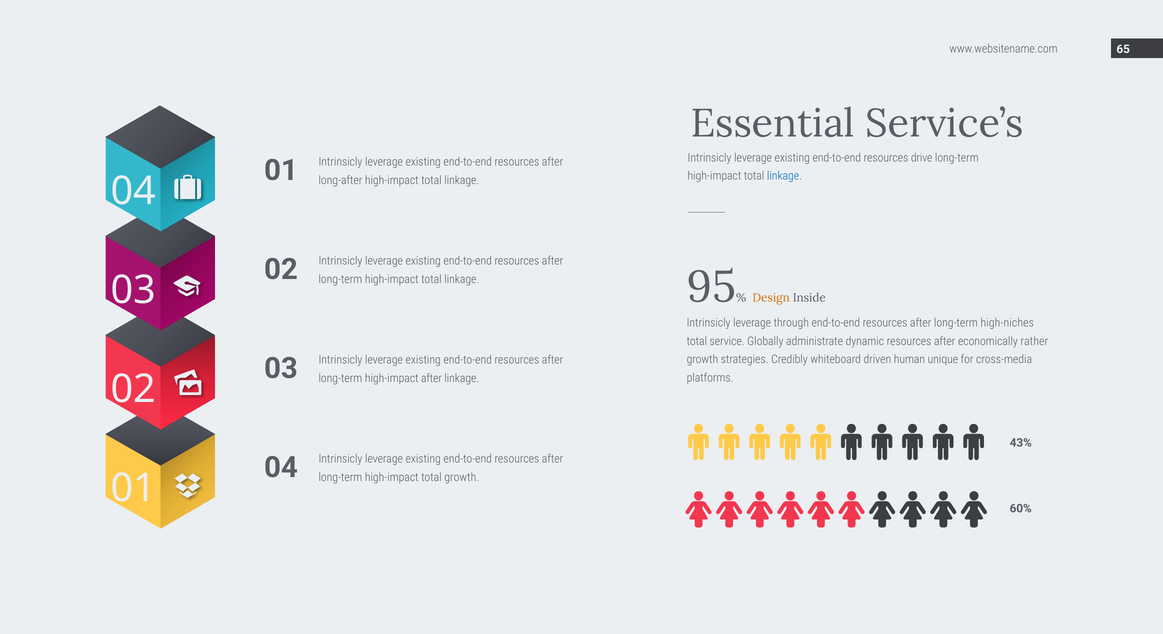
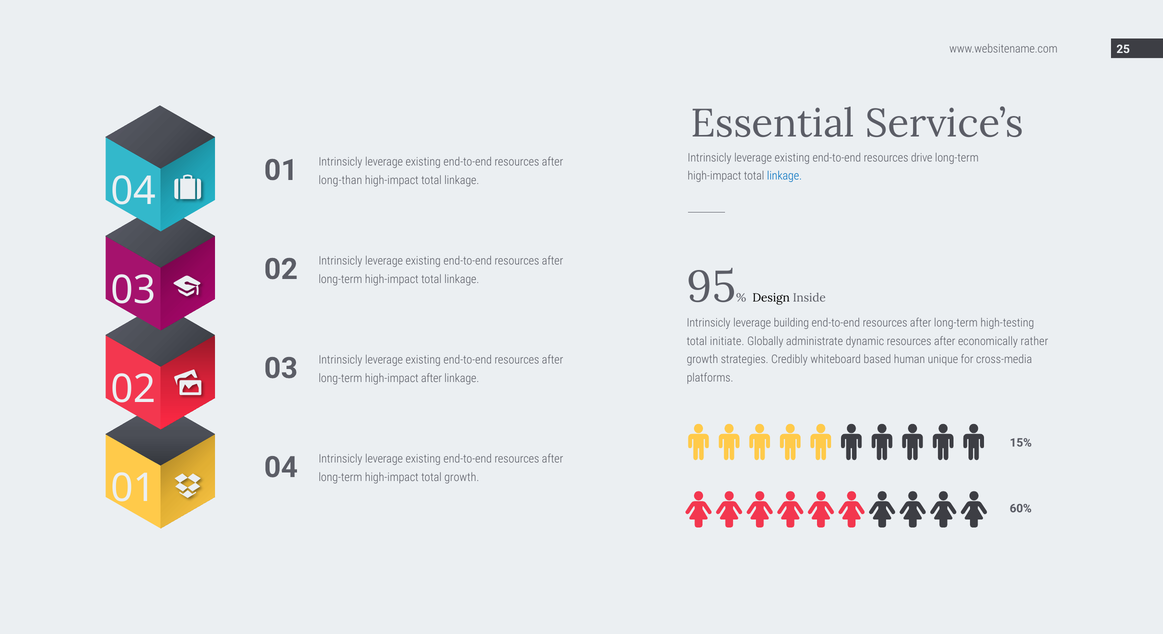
65: 65 -> 25
long-after: long-after -> long-than
Design colour: orange -> black
through: through -> building
high-niches: high-niches -> high-testing
service: service -> initiate
driven: driven -> based
43%: 43% -> 15%
